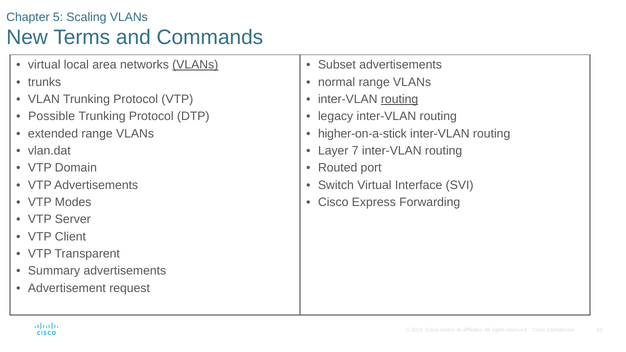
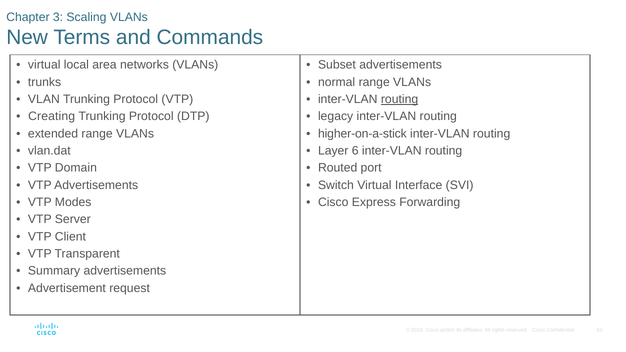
5: 5 -> 3
VLANs at (195, 65) underline: present -> none
Possible: Possible -> Creating
7: 7 -> 6
